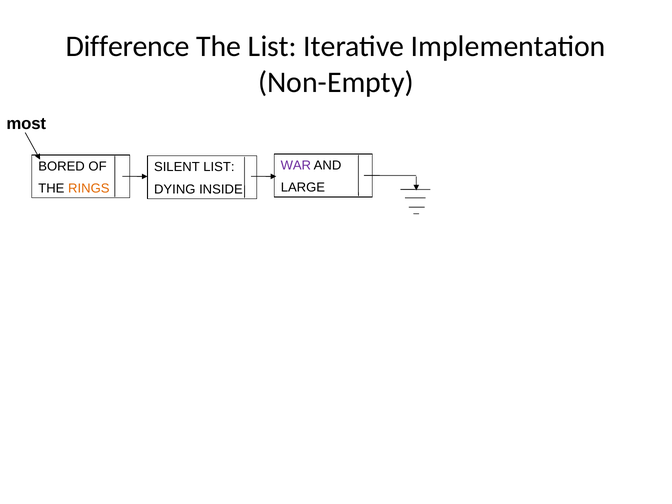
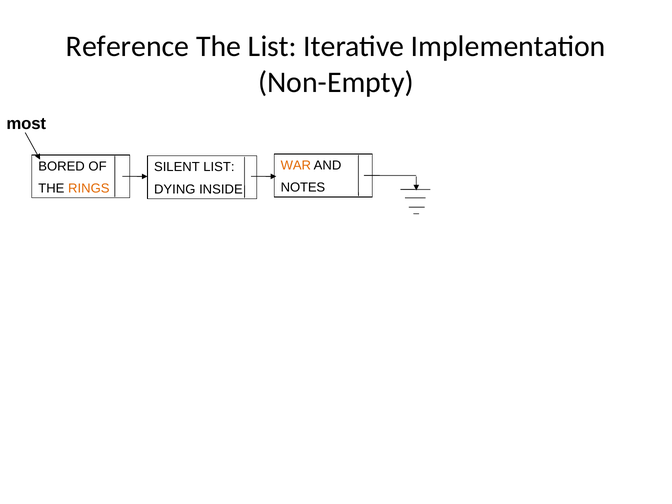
Difference: Difference -> Reference
WAR colour: purple -> orange
LARGE: LARGE -> NOTES
